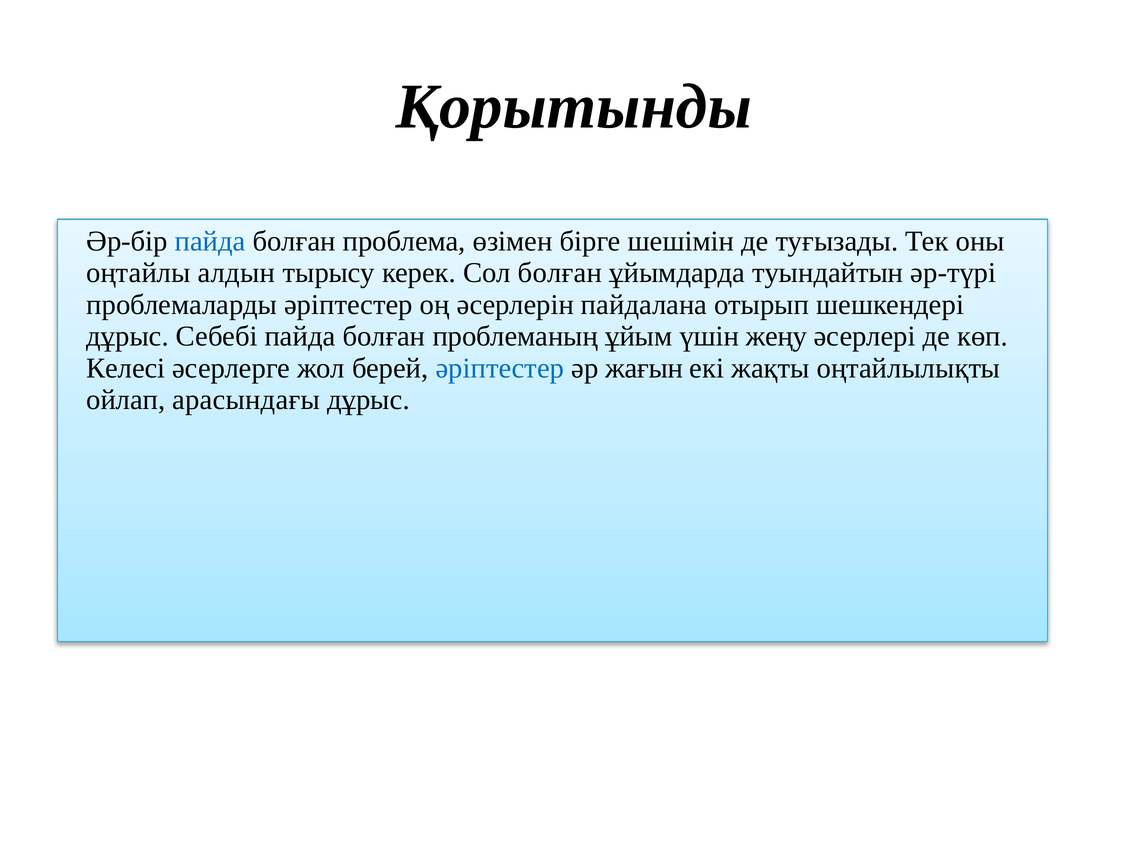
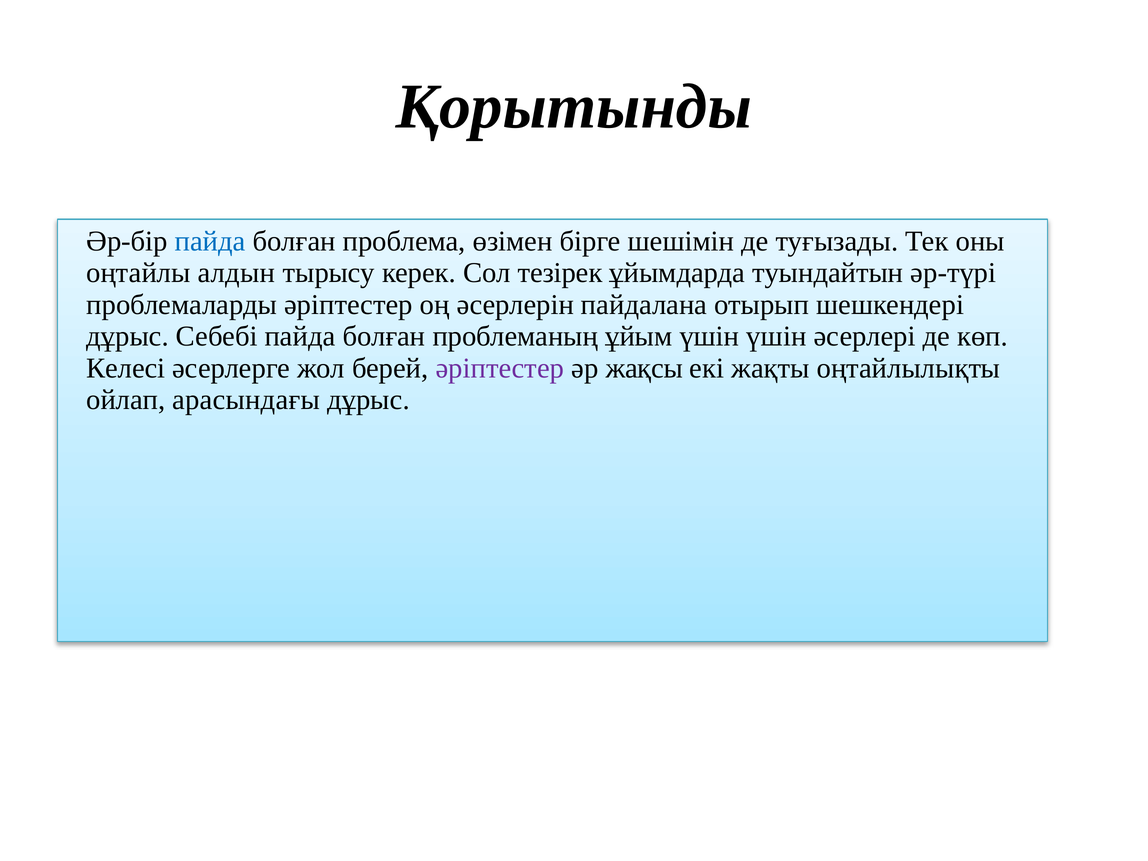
Сол болған: болған -> тезірек
үшін жеңу: жеңу -> үшін
әріптестер at (500, 368) colour: blue -> purple
жағын: жағын -> жақсы
